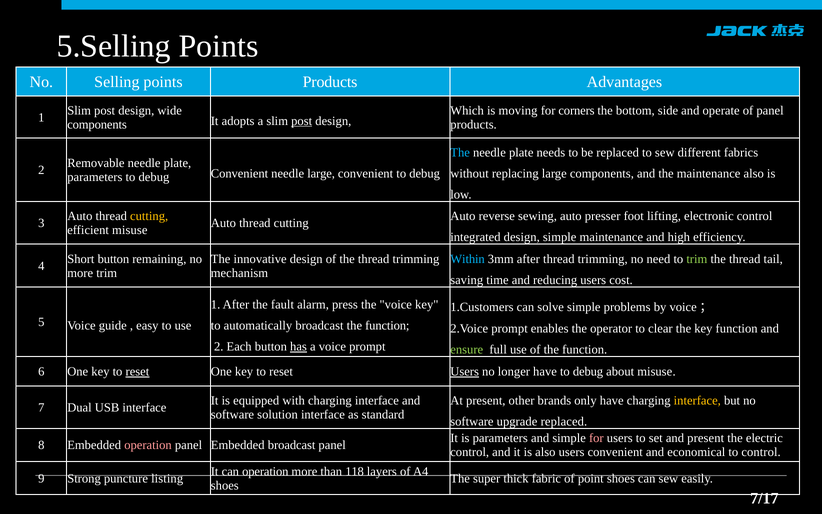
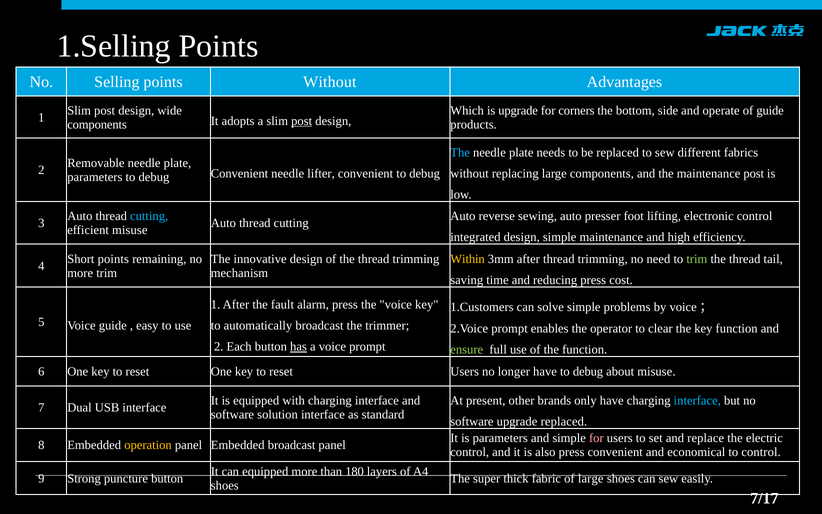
5.Selling: 5.Selling -> 1.Selling
points Products: Products -> Without
is moving: moving -> upgrade
of panel: panel -> guide
maintenance also: also -> post
needle large: large -> lifter
cutting at (149, 216) colour: yellow -> light blue
Short button: button -> points
Within colour: light blue -> yellow
reducing users: users -> press
broadcast the function: function -> trimmer
reset at (137, 371) underline: present -> none
Users at (465, 371) underline: present -> none
interface at (697, 400) colour: yellow -> light blue
and present: present -> replace
operation at (148, 445) colour: pink -> yellow
also users: users -> press
can operation: operation -> equipped
118: 118 -> 180
puncture listing: listing -> button
of point: point -> large
